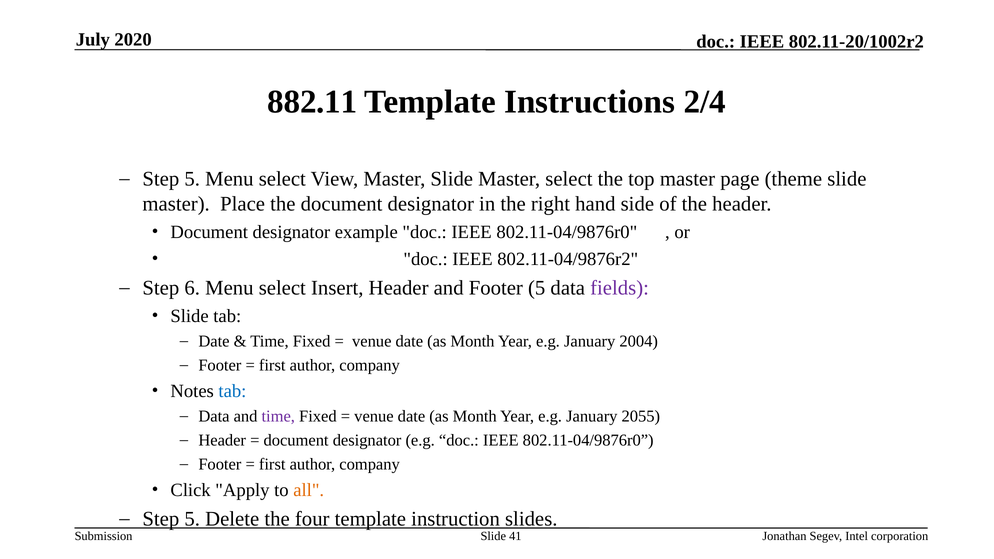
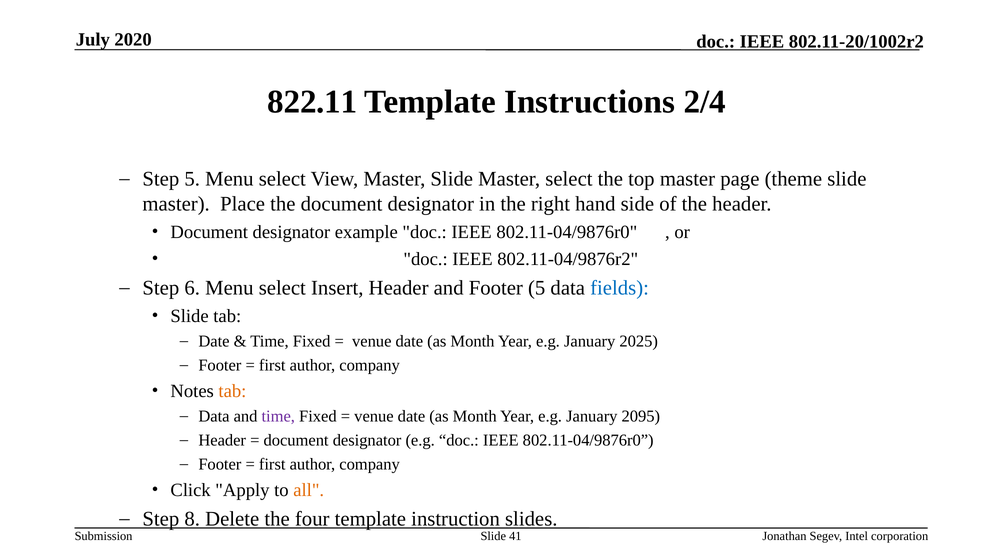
882.11: 882.11 -> 822.11
fields colour: purple -> blue
2004: 2004 -> 2025
tab at (232, 391) colour: blue -> orange
2055: 2055 -> 2095
5 at (192, 519): 5 -> 8
